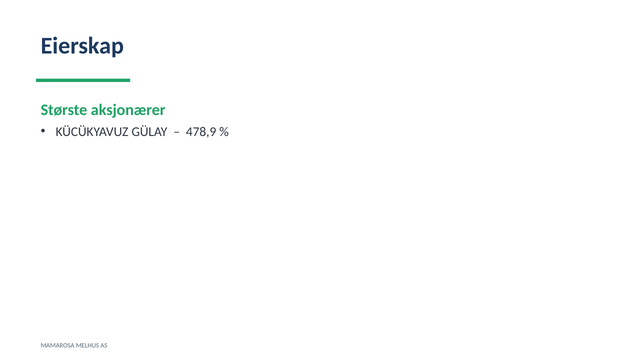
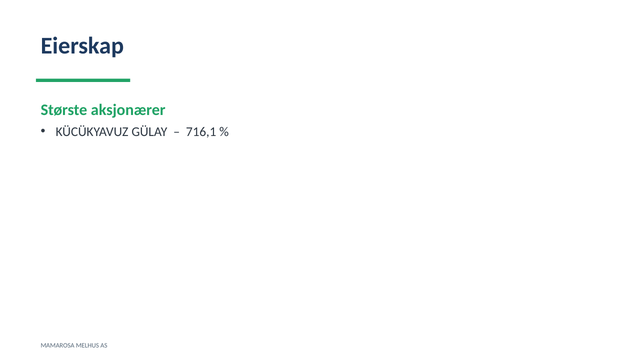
478,9: 478,9 -> 716,1
